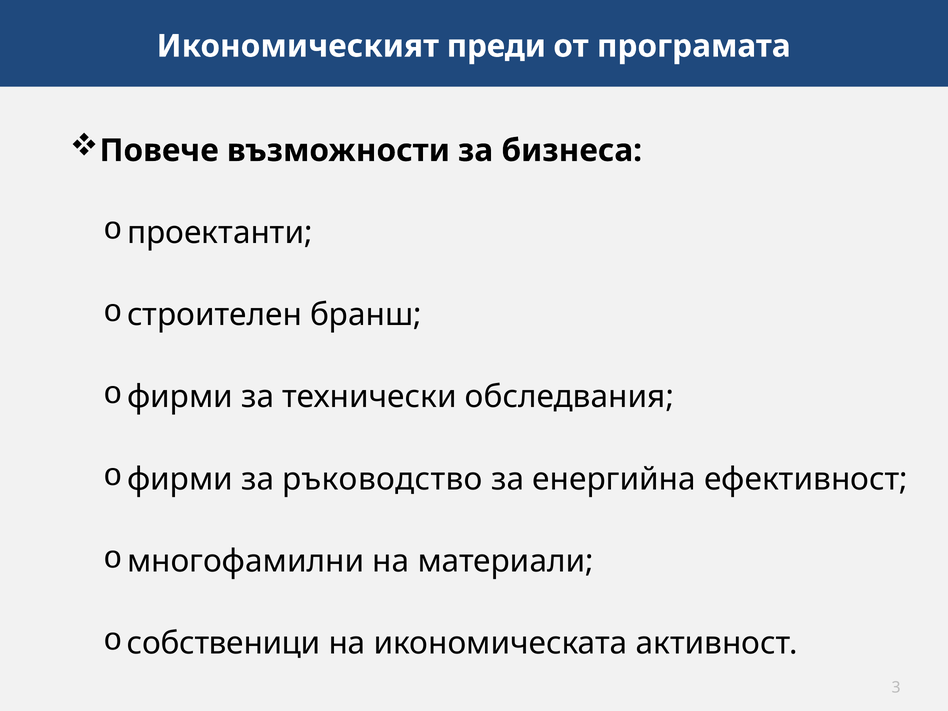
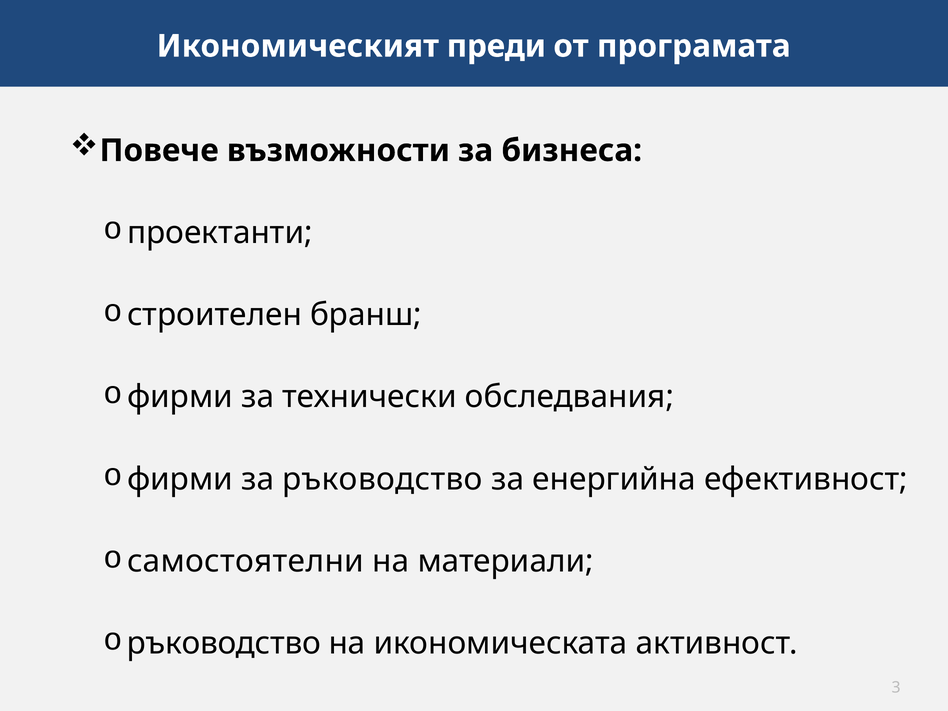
многофамилни: многофамилни -> самостоятелни
собственици at (224, 643): собственици -> ръководство
